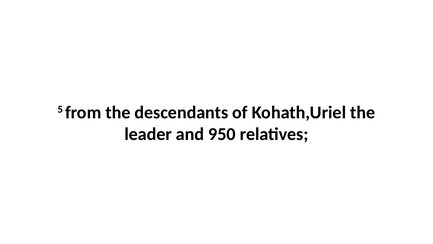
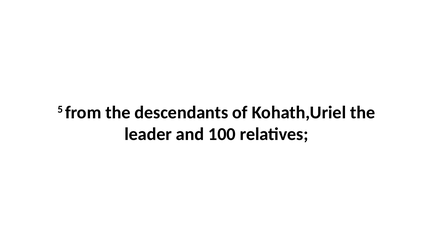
950: 950 -> 100
